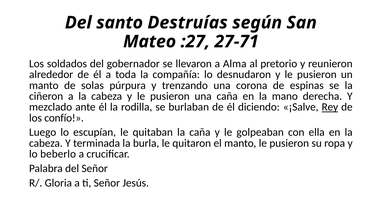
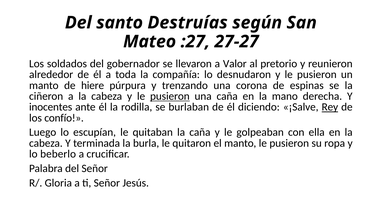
27-71: 27-71 -> 27-27
Alma: Alma -> Valor
solas: solas -> hiere
pusieron at (170, 96) underline: none -> present
mezclado: mezclado -> inocentes
